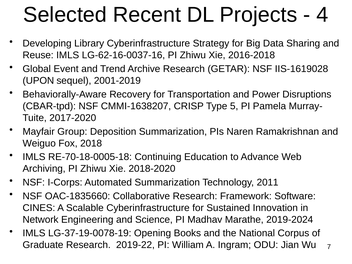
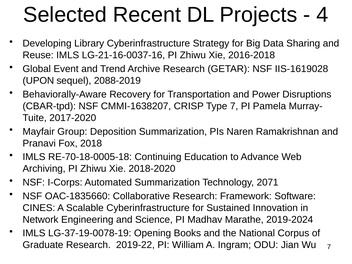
LG-62-16-0037-16: LG-62-16-0037-16 -> LG-21-16-0037-16
2001-2019: 2001-2019 -> 2088-2019
Type 5: 5 -> 7
Weiguo: Weiguo -> Pranavi
2011: 2011 -> 2071
